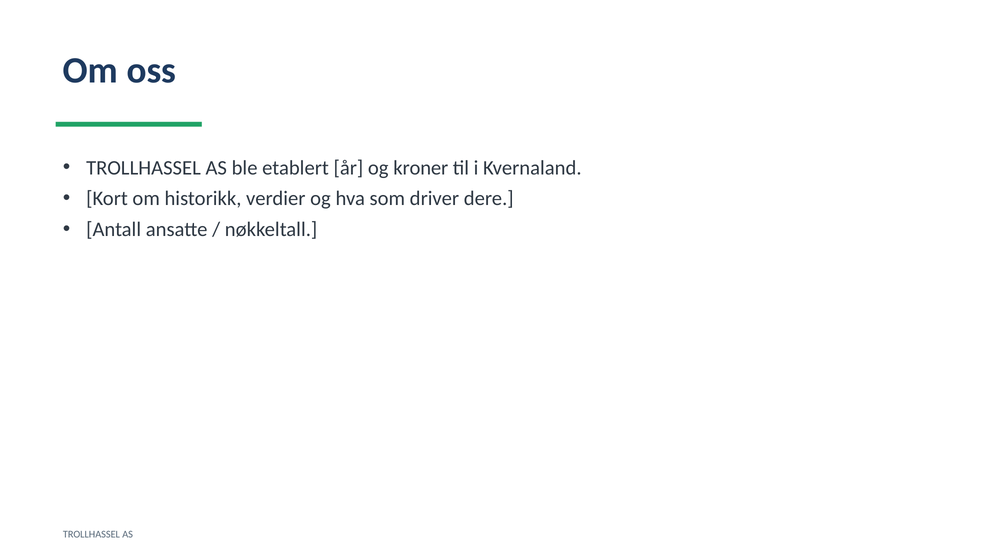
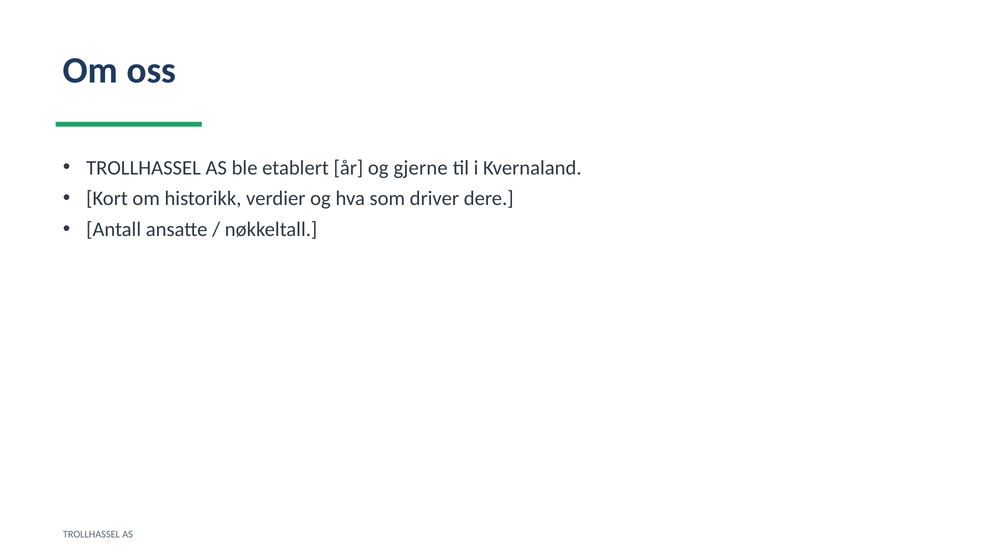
kroner: kroner -> gjerne
